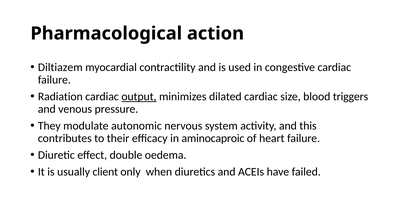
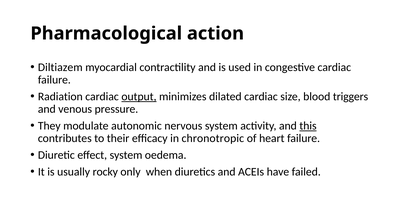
this underline: none -> present
aminocaproic: aminocaproic -> chronotropic
effect double: double -> system
client: client -> rocky
